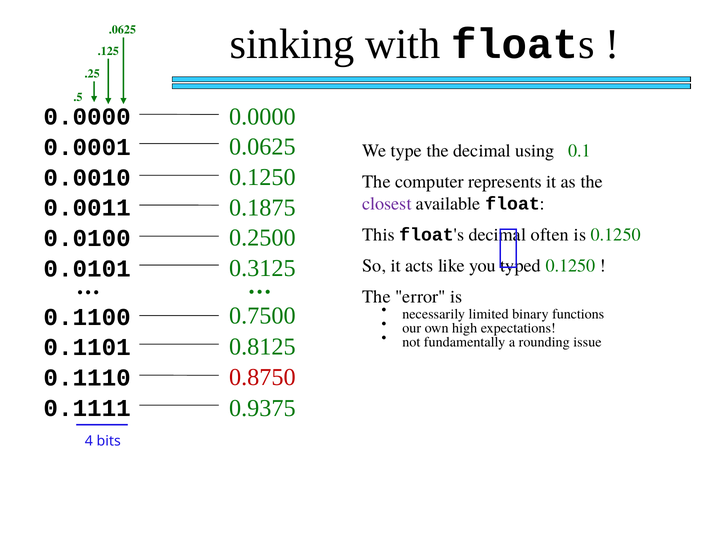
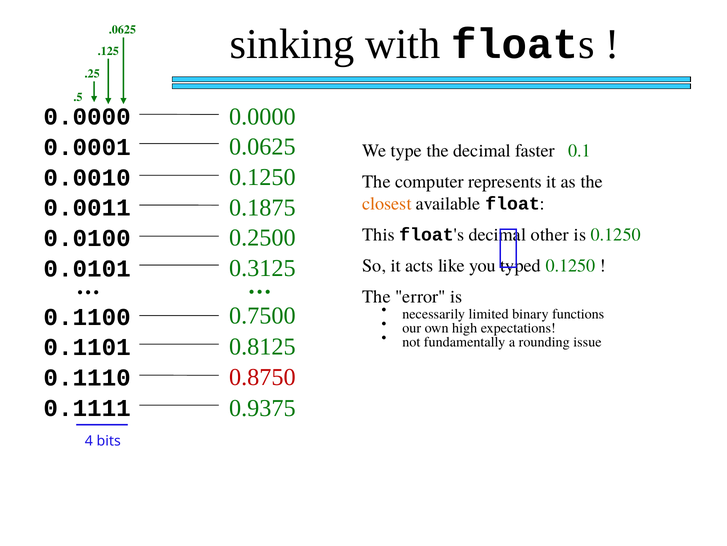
using: using -> faster
closest colour: purple -> orange
often: often -> other
